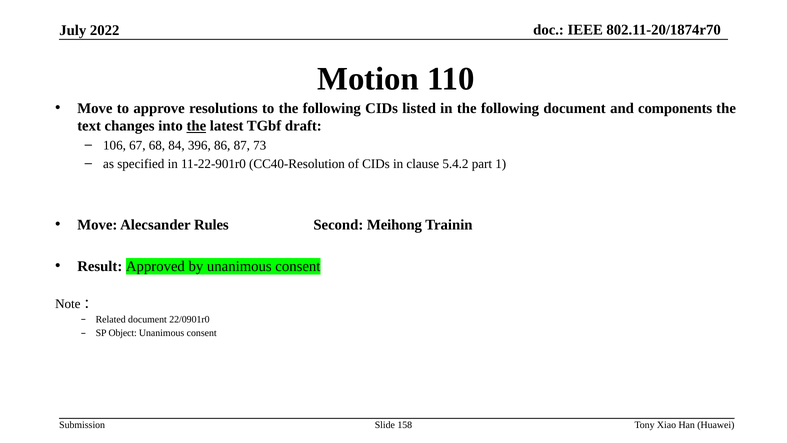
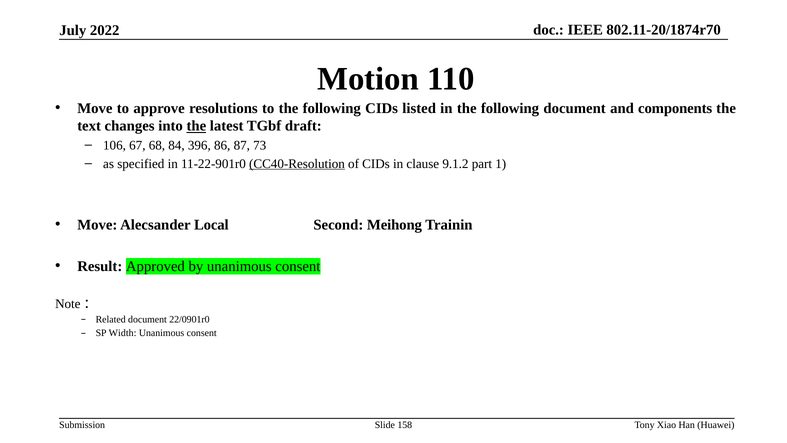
CC40-Resolution underline: none -> present
5.4.2: 5.4.2 -> 9.1.2
Rules: Rules -> Local
Object: Object -> Width
